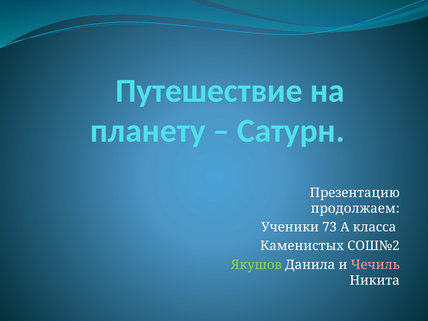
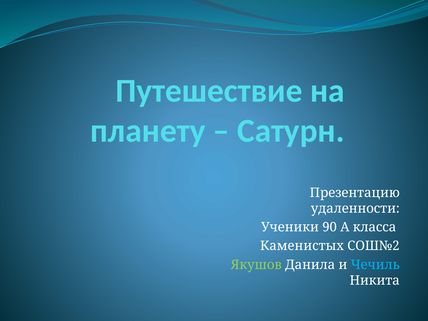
продолжаем: продолжаем -> удаленности
73: 73 -> 90
Чечиль colour: pink -> light blue
